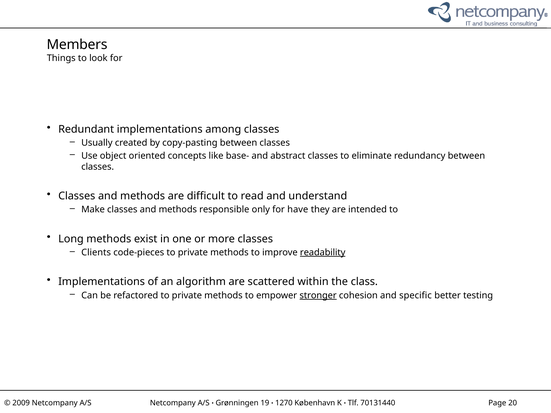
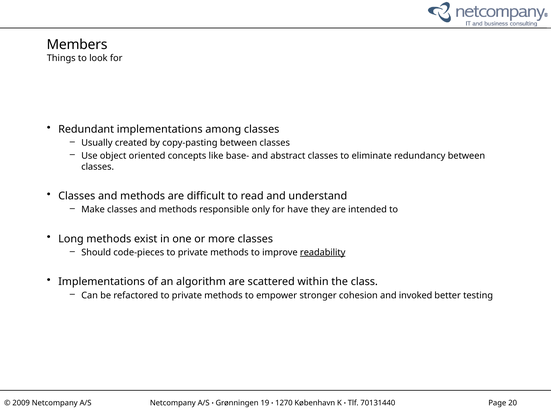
Clients: Clients -> Should
stronger underline: present -> none
specific: specific -> invoked
